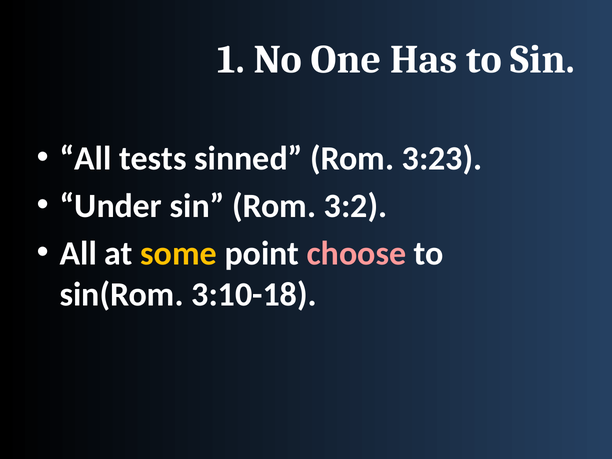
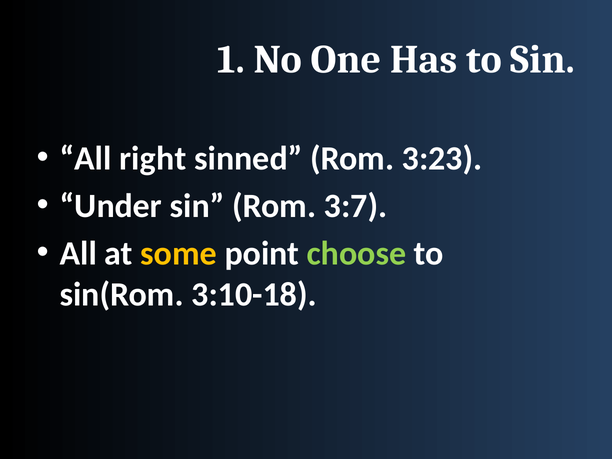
tests: tests -> right
3:2: 3:2 -> 3:7
choose colour: pink -> light green
